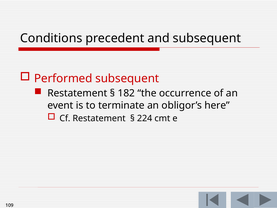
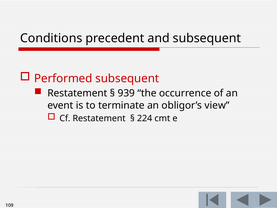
182: 182 -> 939
here: here -> view
